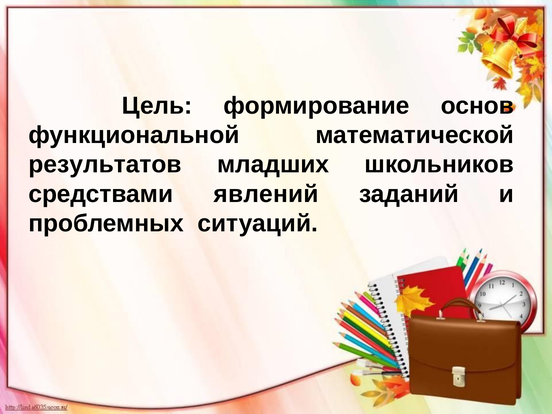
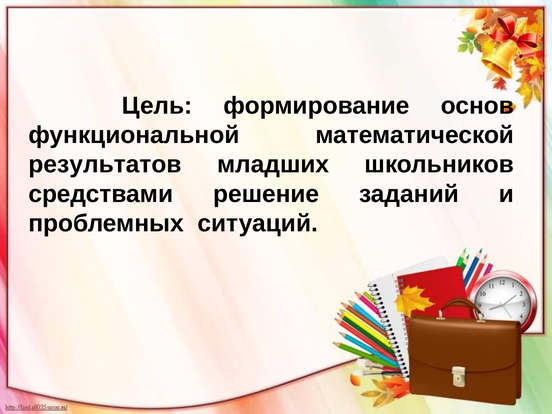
явлений: явлений -> решение
